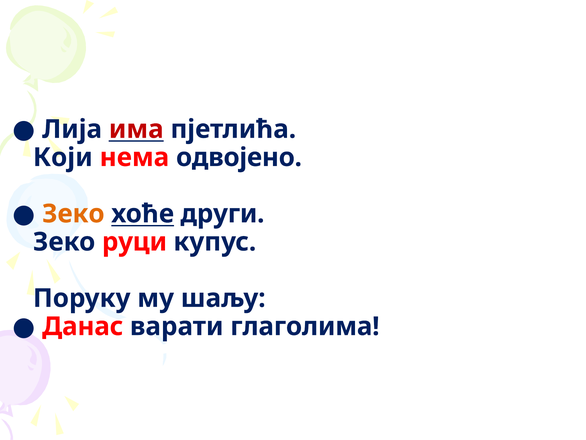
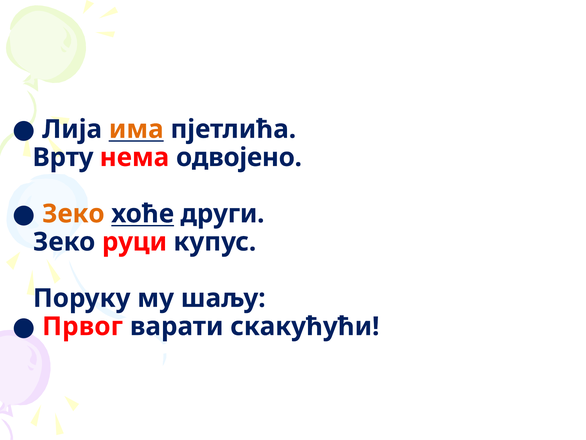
има colour: red -> orange
Који: Који -> Врту
Данас: Данас -> Првог
глаголима: глаголима -> скакућући
